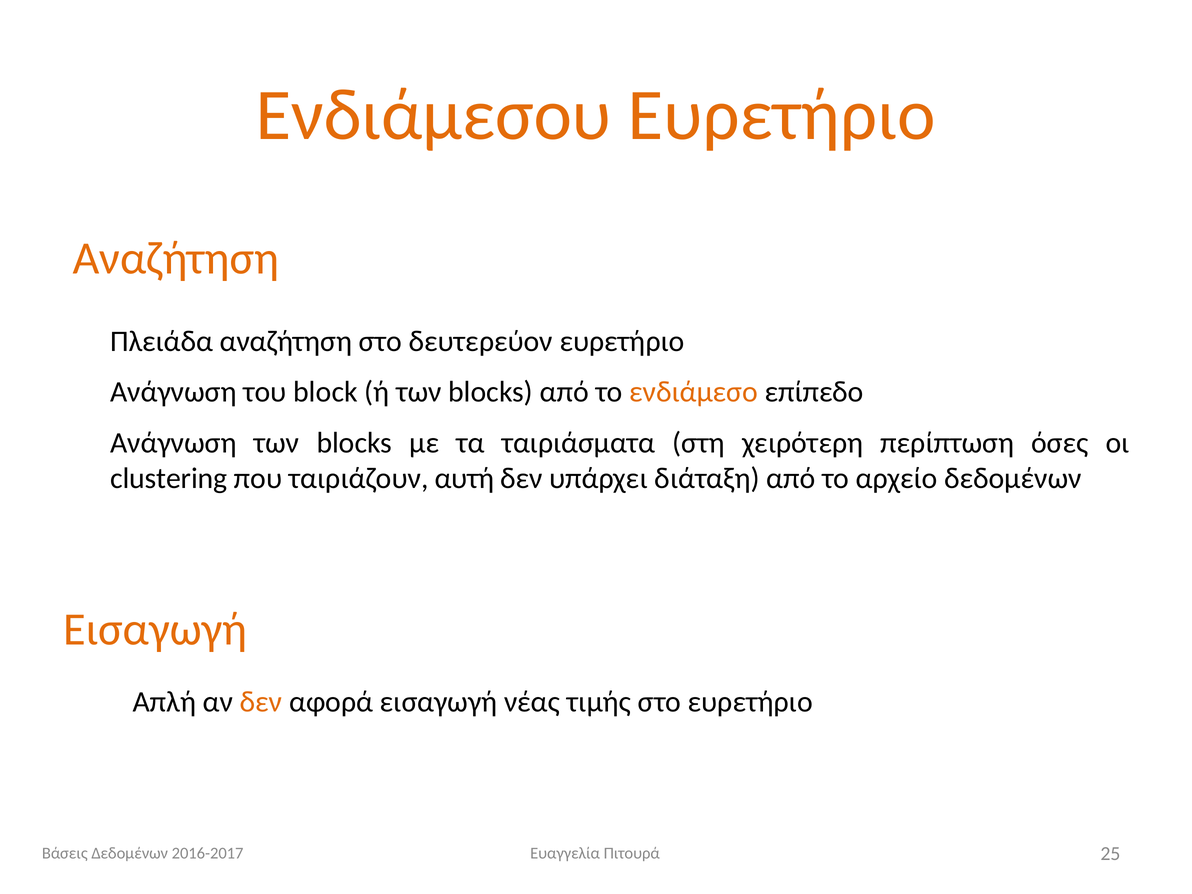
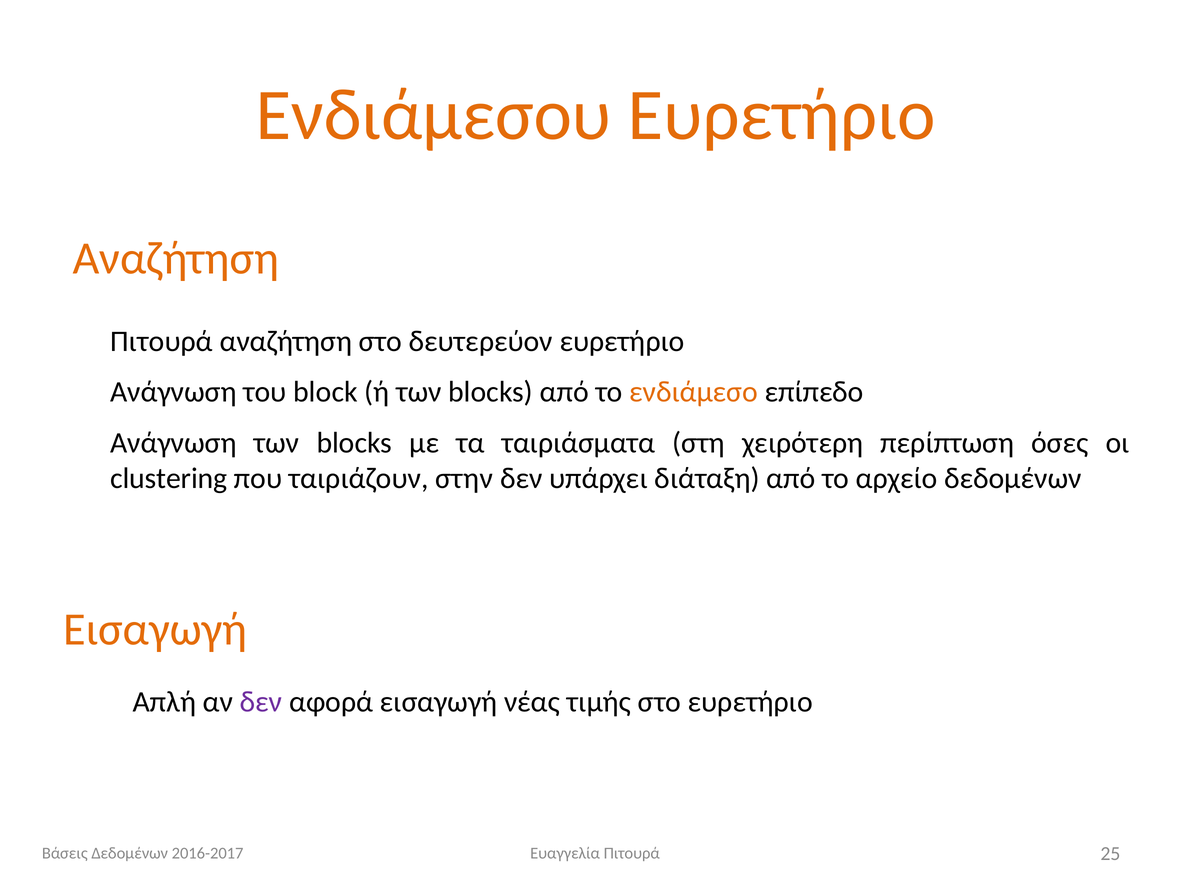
Πλειάδα at (162, 341): Πλειάδα -> Πιτουρά
αυτή: αυτή -> στην
δεν at (261, 702) colour: orange -> purple
